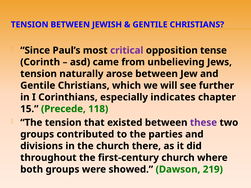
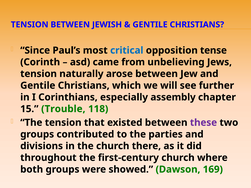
critical colour: purple -> blue
indicates: indicates -> assembly
Precede: Precede -> Trouble
219: 219 -> 169
